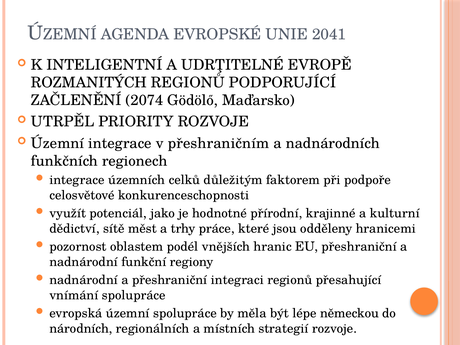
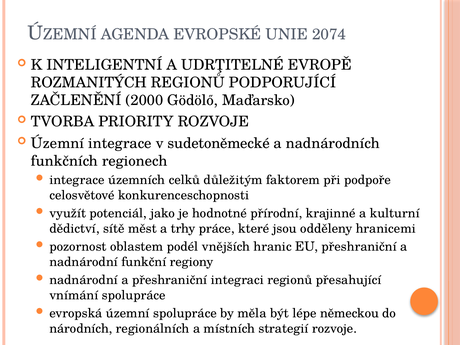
2041: 2041 -> 2074
2074: 2074 -> 2000
UTRPĚL: UTRPĚL -> TVORBA
přeshraničním: přeshraničním -> sudetoněmecké
